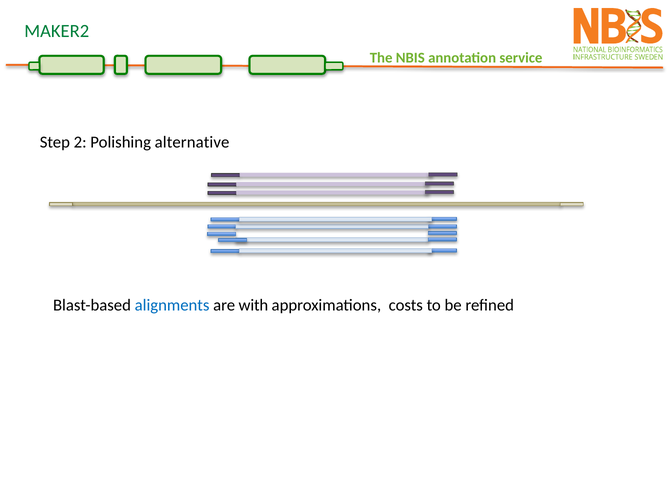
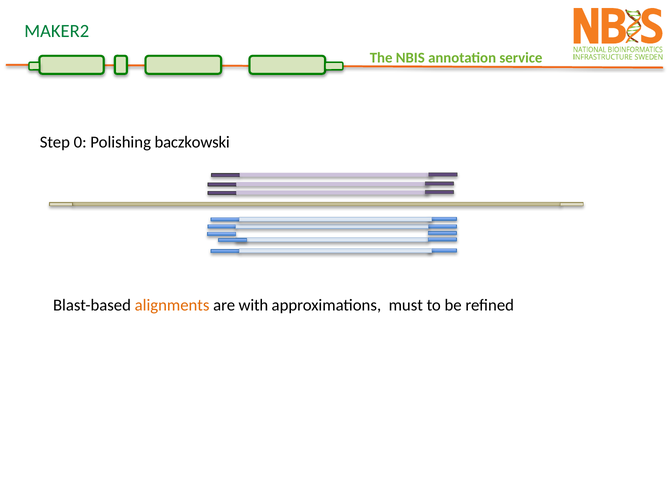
2: 2 -> 0
alternative: alternative -> baczkowski
alignments colour: blue -> orange
costs: costs -> must
